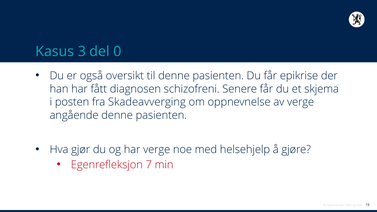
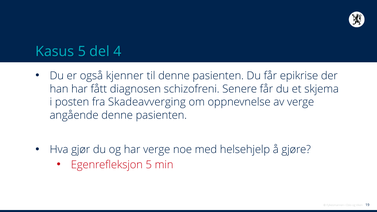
Kasus 3: 3 -> 5
0: 0 -> 4
oversikt: oversikt -> kjenner
Egenrefleksjon 7: 7 -> 5
